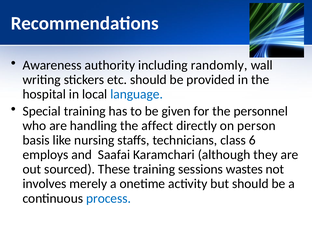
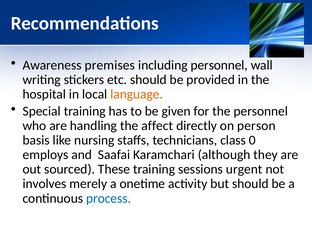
authority: authority -> premises
including randomly: randomly -> personnel
language colour: blue -> orange
6: 6 -> 0
wastes: wastes -> urgent
